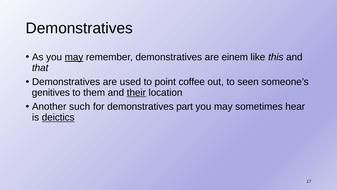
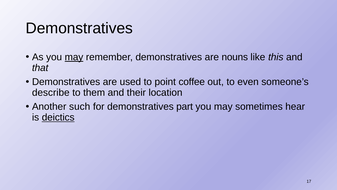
einem: einem -> nouns
seen: seen -> even
genitives: genitives -> describe
their underline: present -> none
